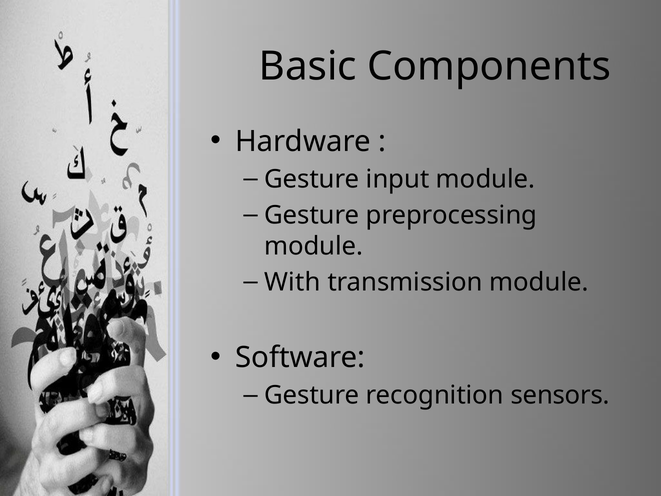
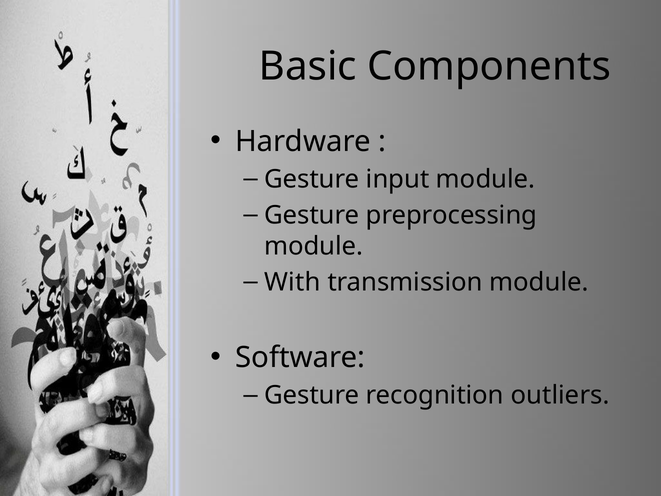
sensors: sensors -> outliers
